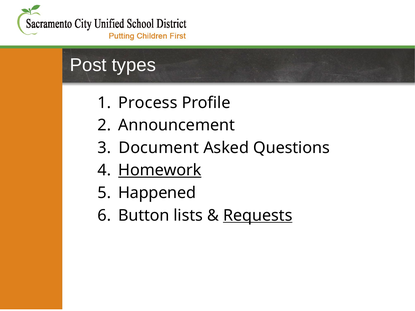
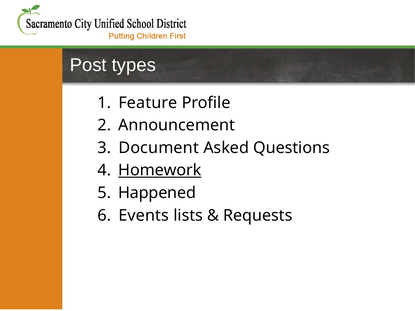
Process: Process -> Feature
Button: Button -> Events
Requests underline: present -> none
